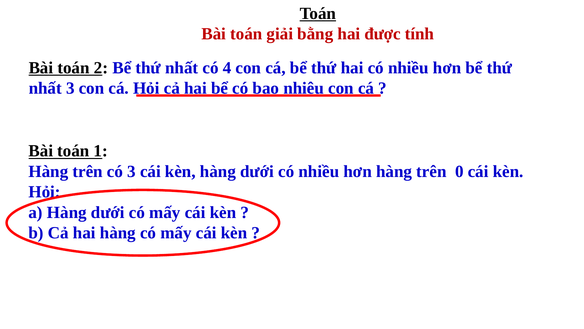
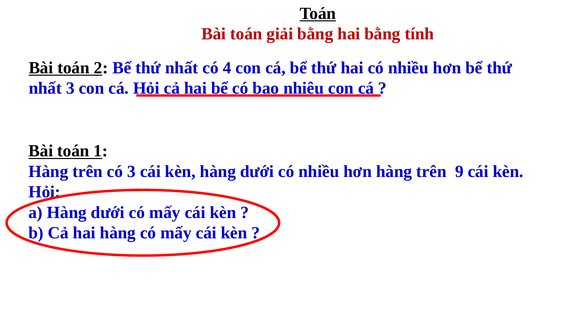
hai được: được -> bằng
0: 0 -> 9
